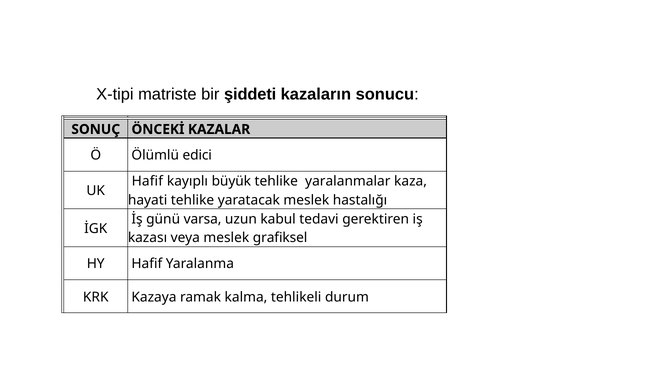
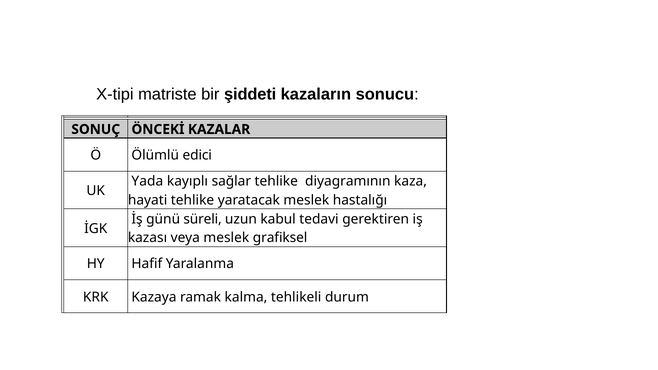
Hafif at (147, 182): Hafif -> Yada
büyük: büyük -> sağlar
yaralanmalar: yaralanmalar -> diyagramının
varsa: varsa -> süreli
